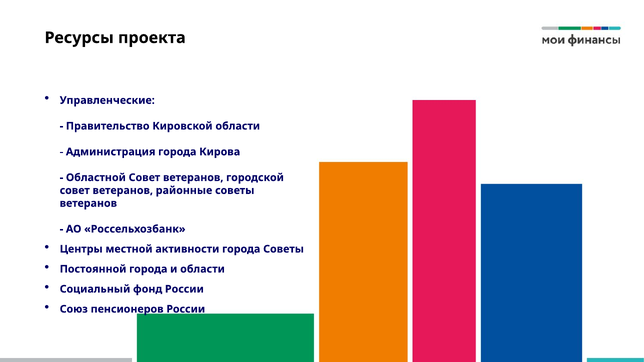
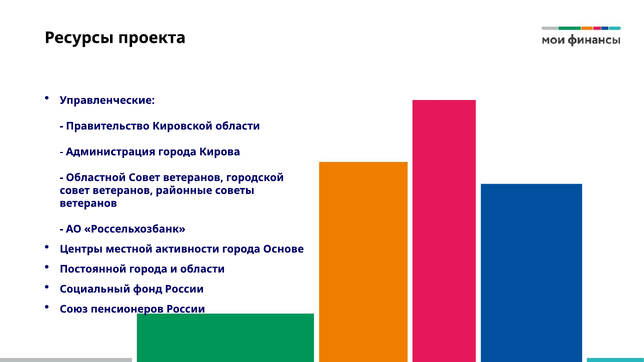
города Советы: Советы -> Основе
